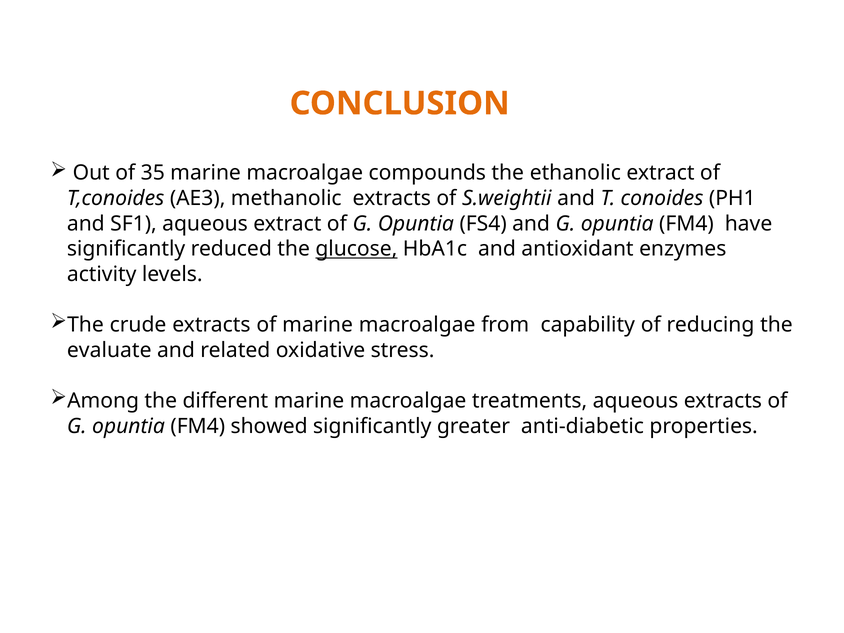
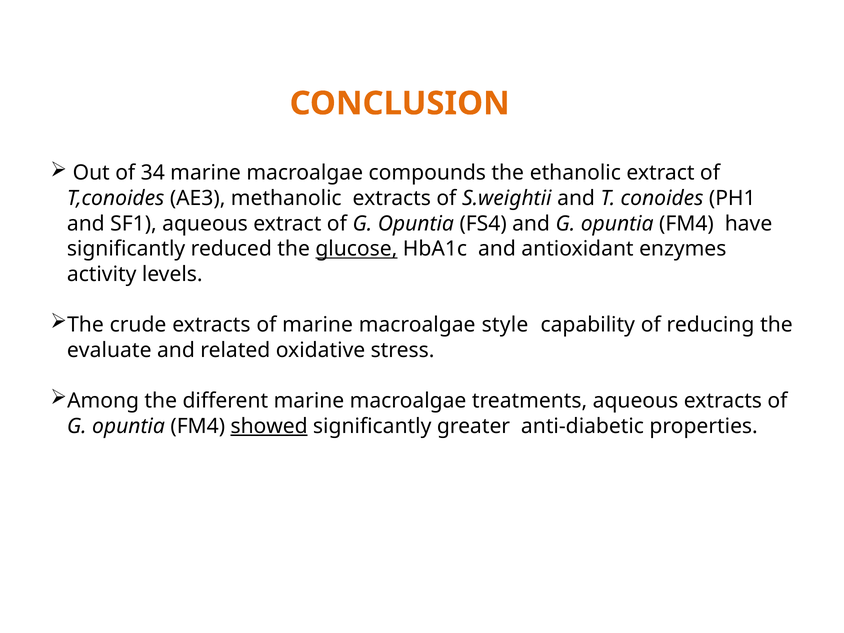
35: 35 -> 34
from: from -> style
showed underline: none -> present
